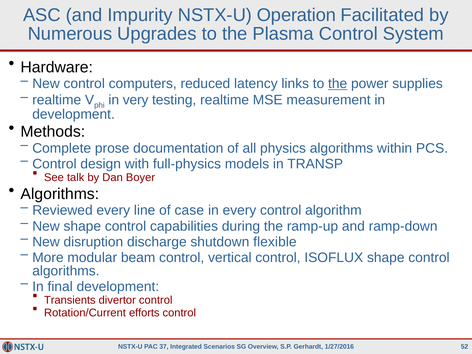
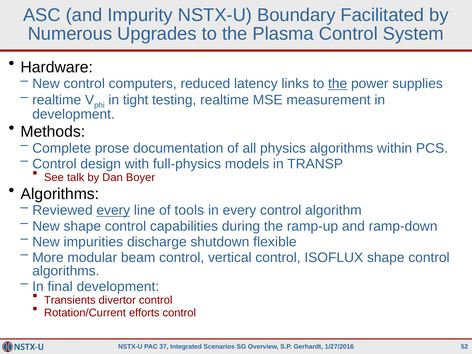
Operation: Operation -> Boundary
very: very -> tight
every at (113, 210) underline: none -> present
case: case -> tools
disruption: disruption -> impurities
